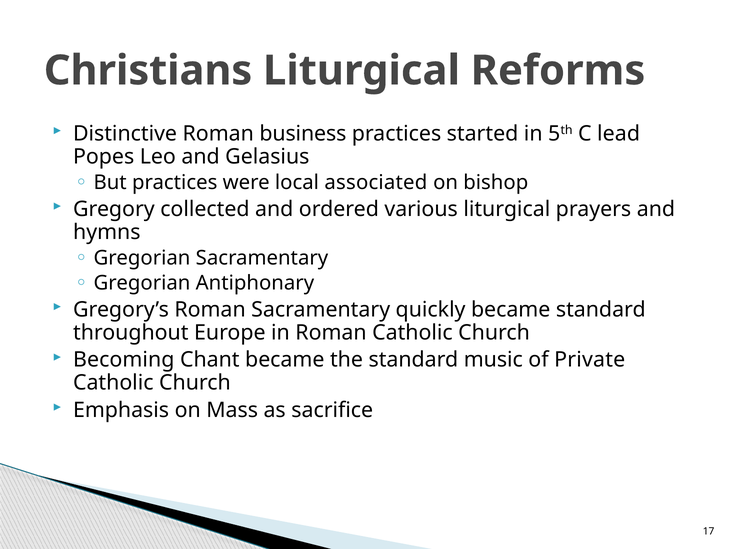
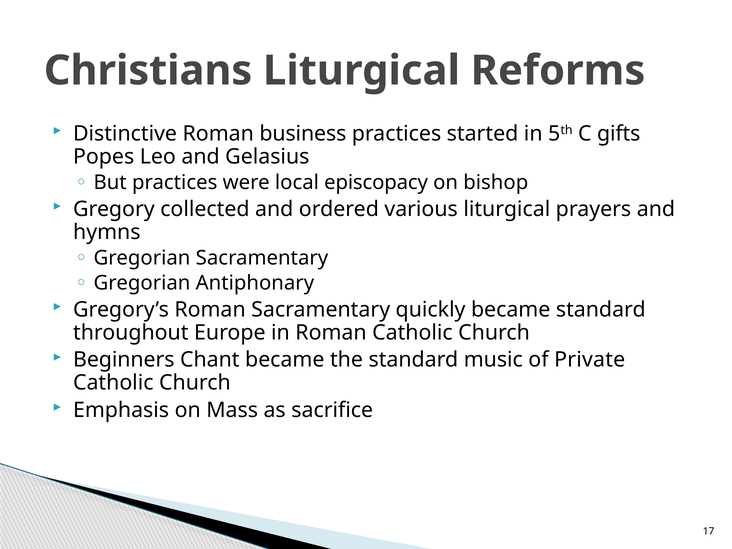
lead: lead -> gifts
associated: associated -> episcopacy
Becoming: Becoming -> Beginners
